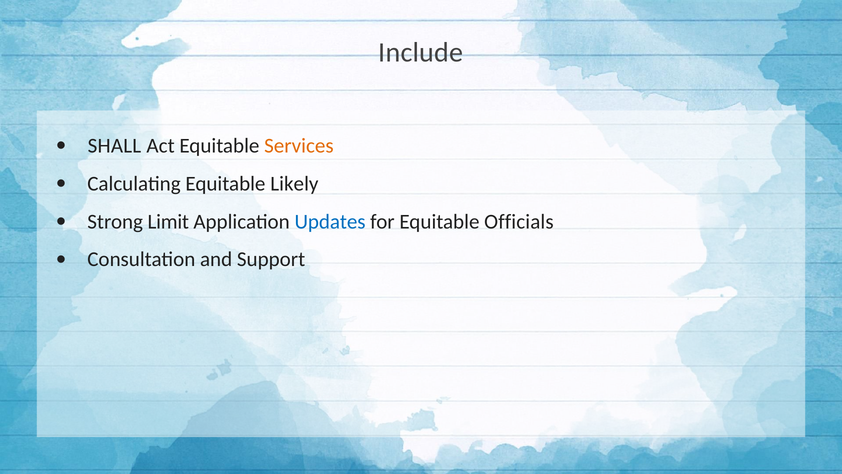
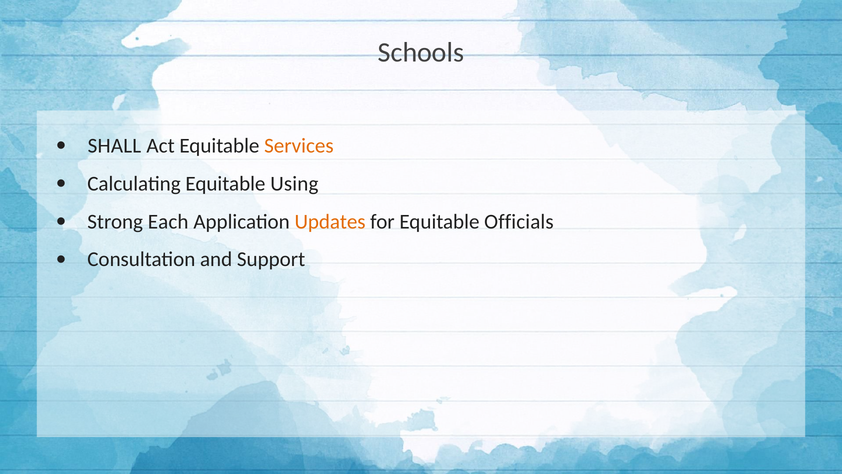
Include: Include -> Schools
Likely: Likely -> Using
Limit: Limit -> Each
Updates colour: blue -> orange
